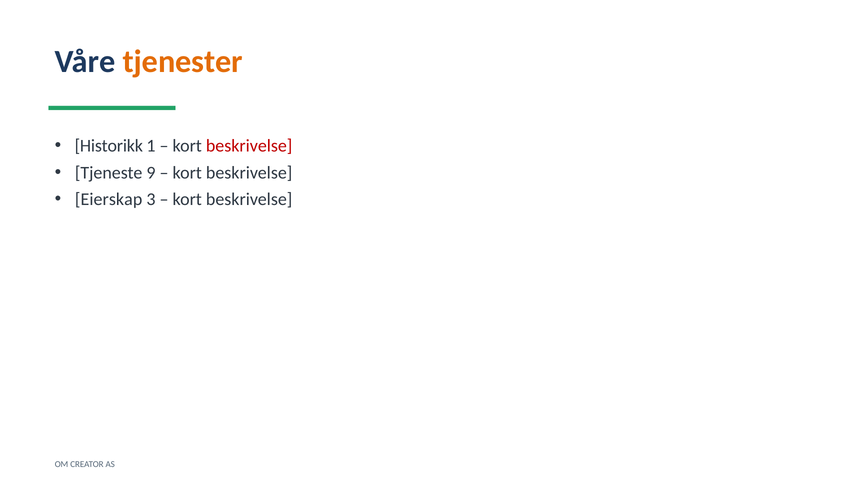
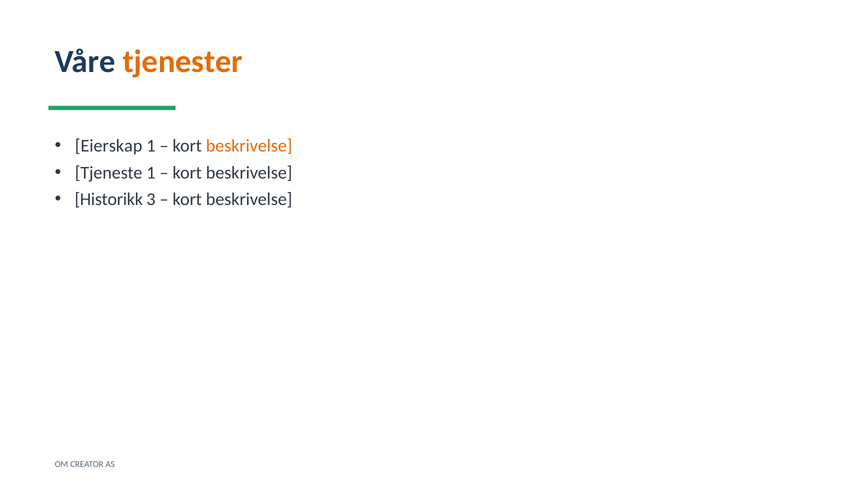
Historikk: Historikk -> Eierskap
beskrivelse at (249, 146) colour: red -> orange
Tjeneste 9: 9 -> 1
Eierskap: Eierskap -> Historikk
